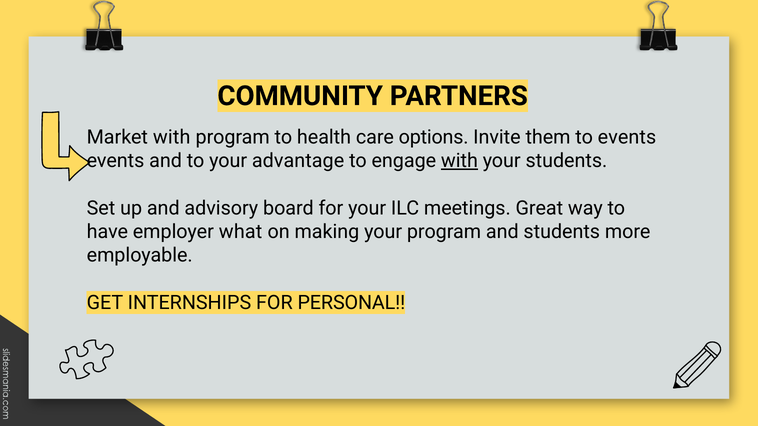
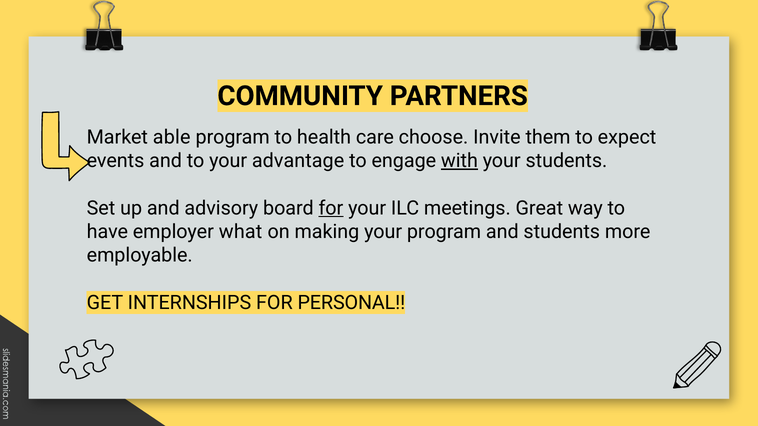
Market with: with -> able
options: options -> choose
to events: events -> expect
for at (331, 208) underline: none -> present
